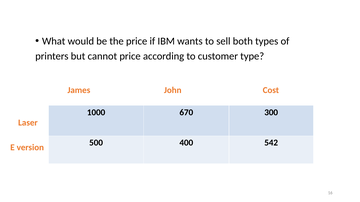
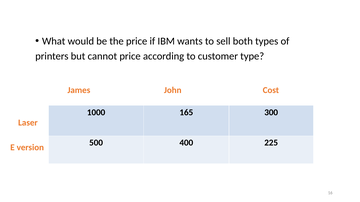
670: 670 -> 165
542: 542 -> 225
